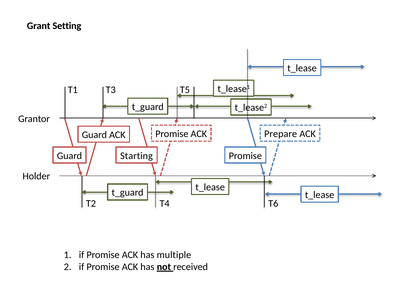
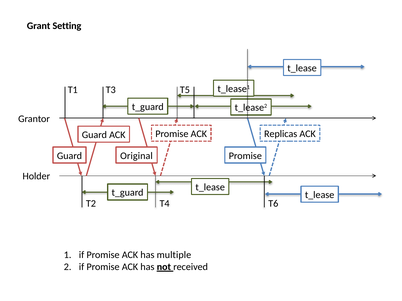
Prepare: Prepare -> Replicas
Starting: Starting -> Original
